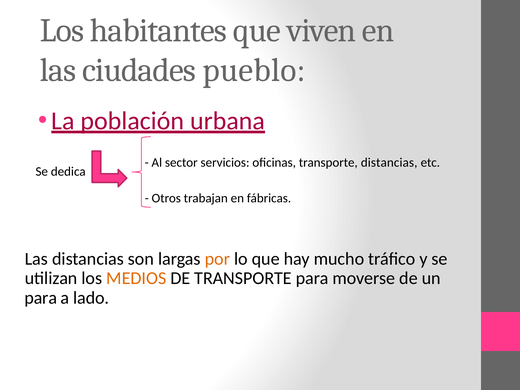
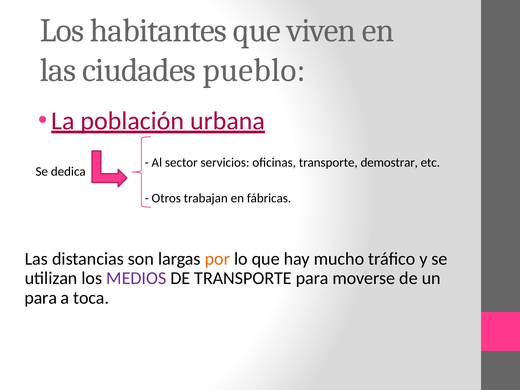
transporte distancias: distancias -> demostrar
MEDIOS colour: orange -> purple
lado: lado -> toca
